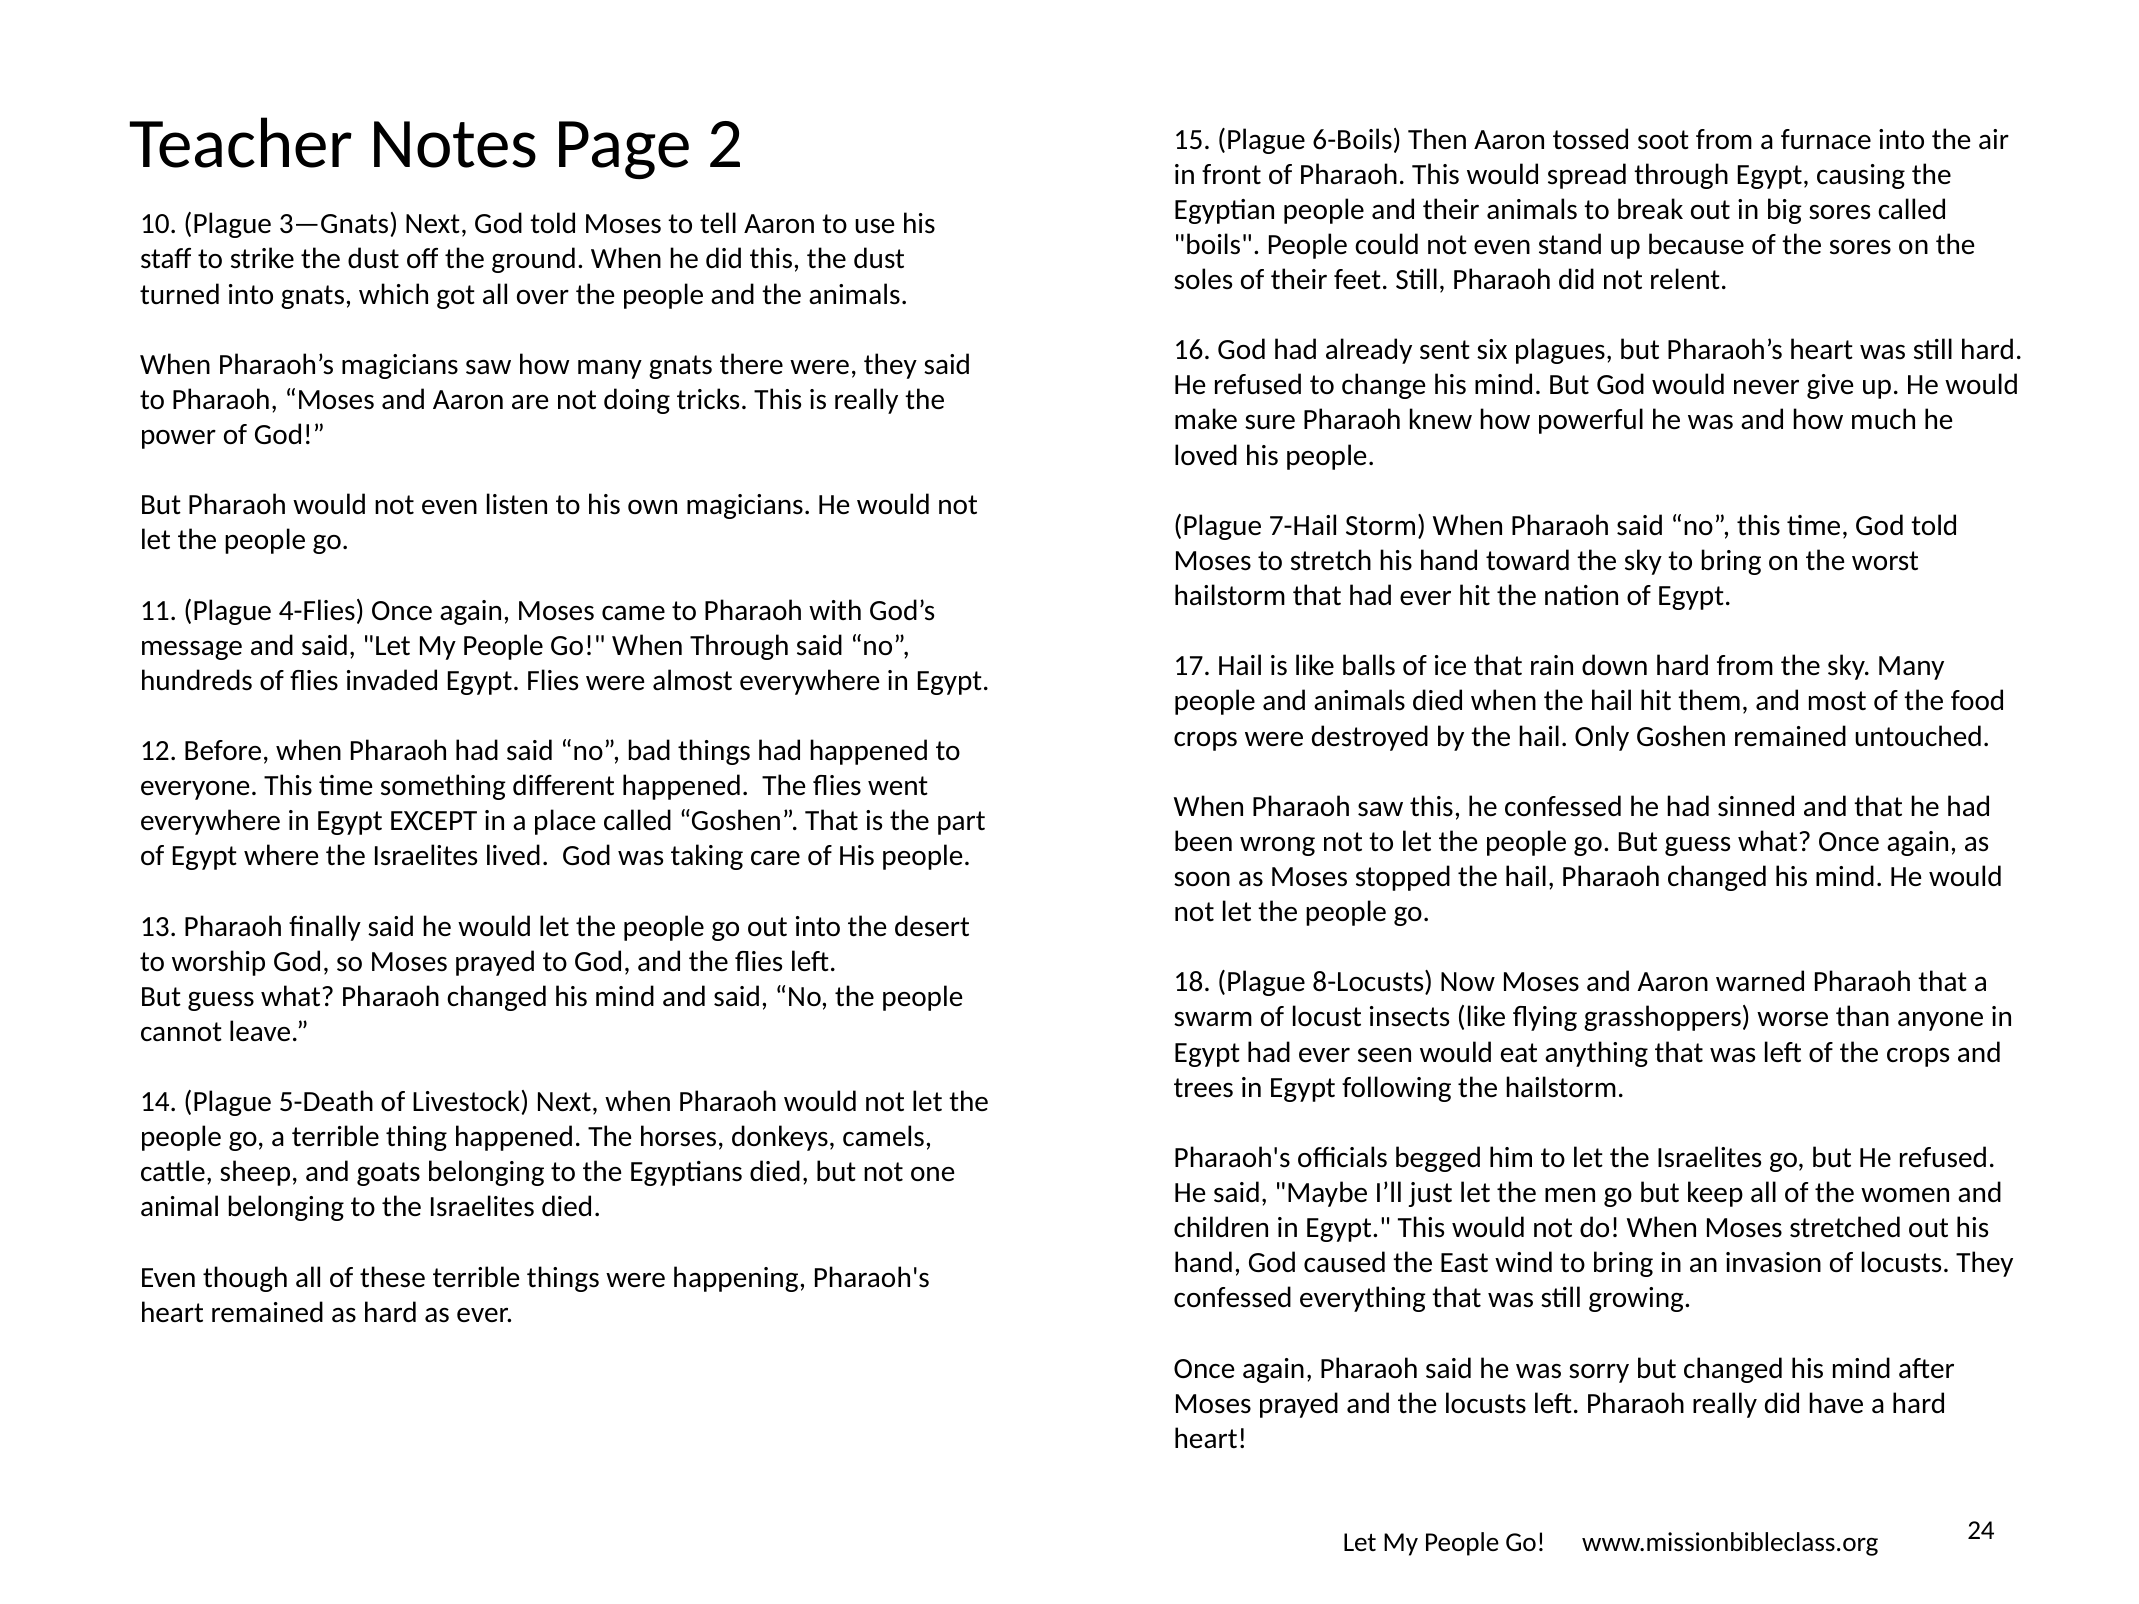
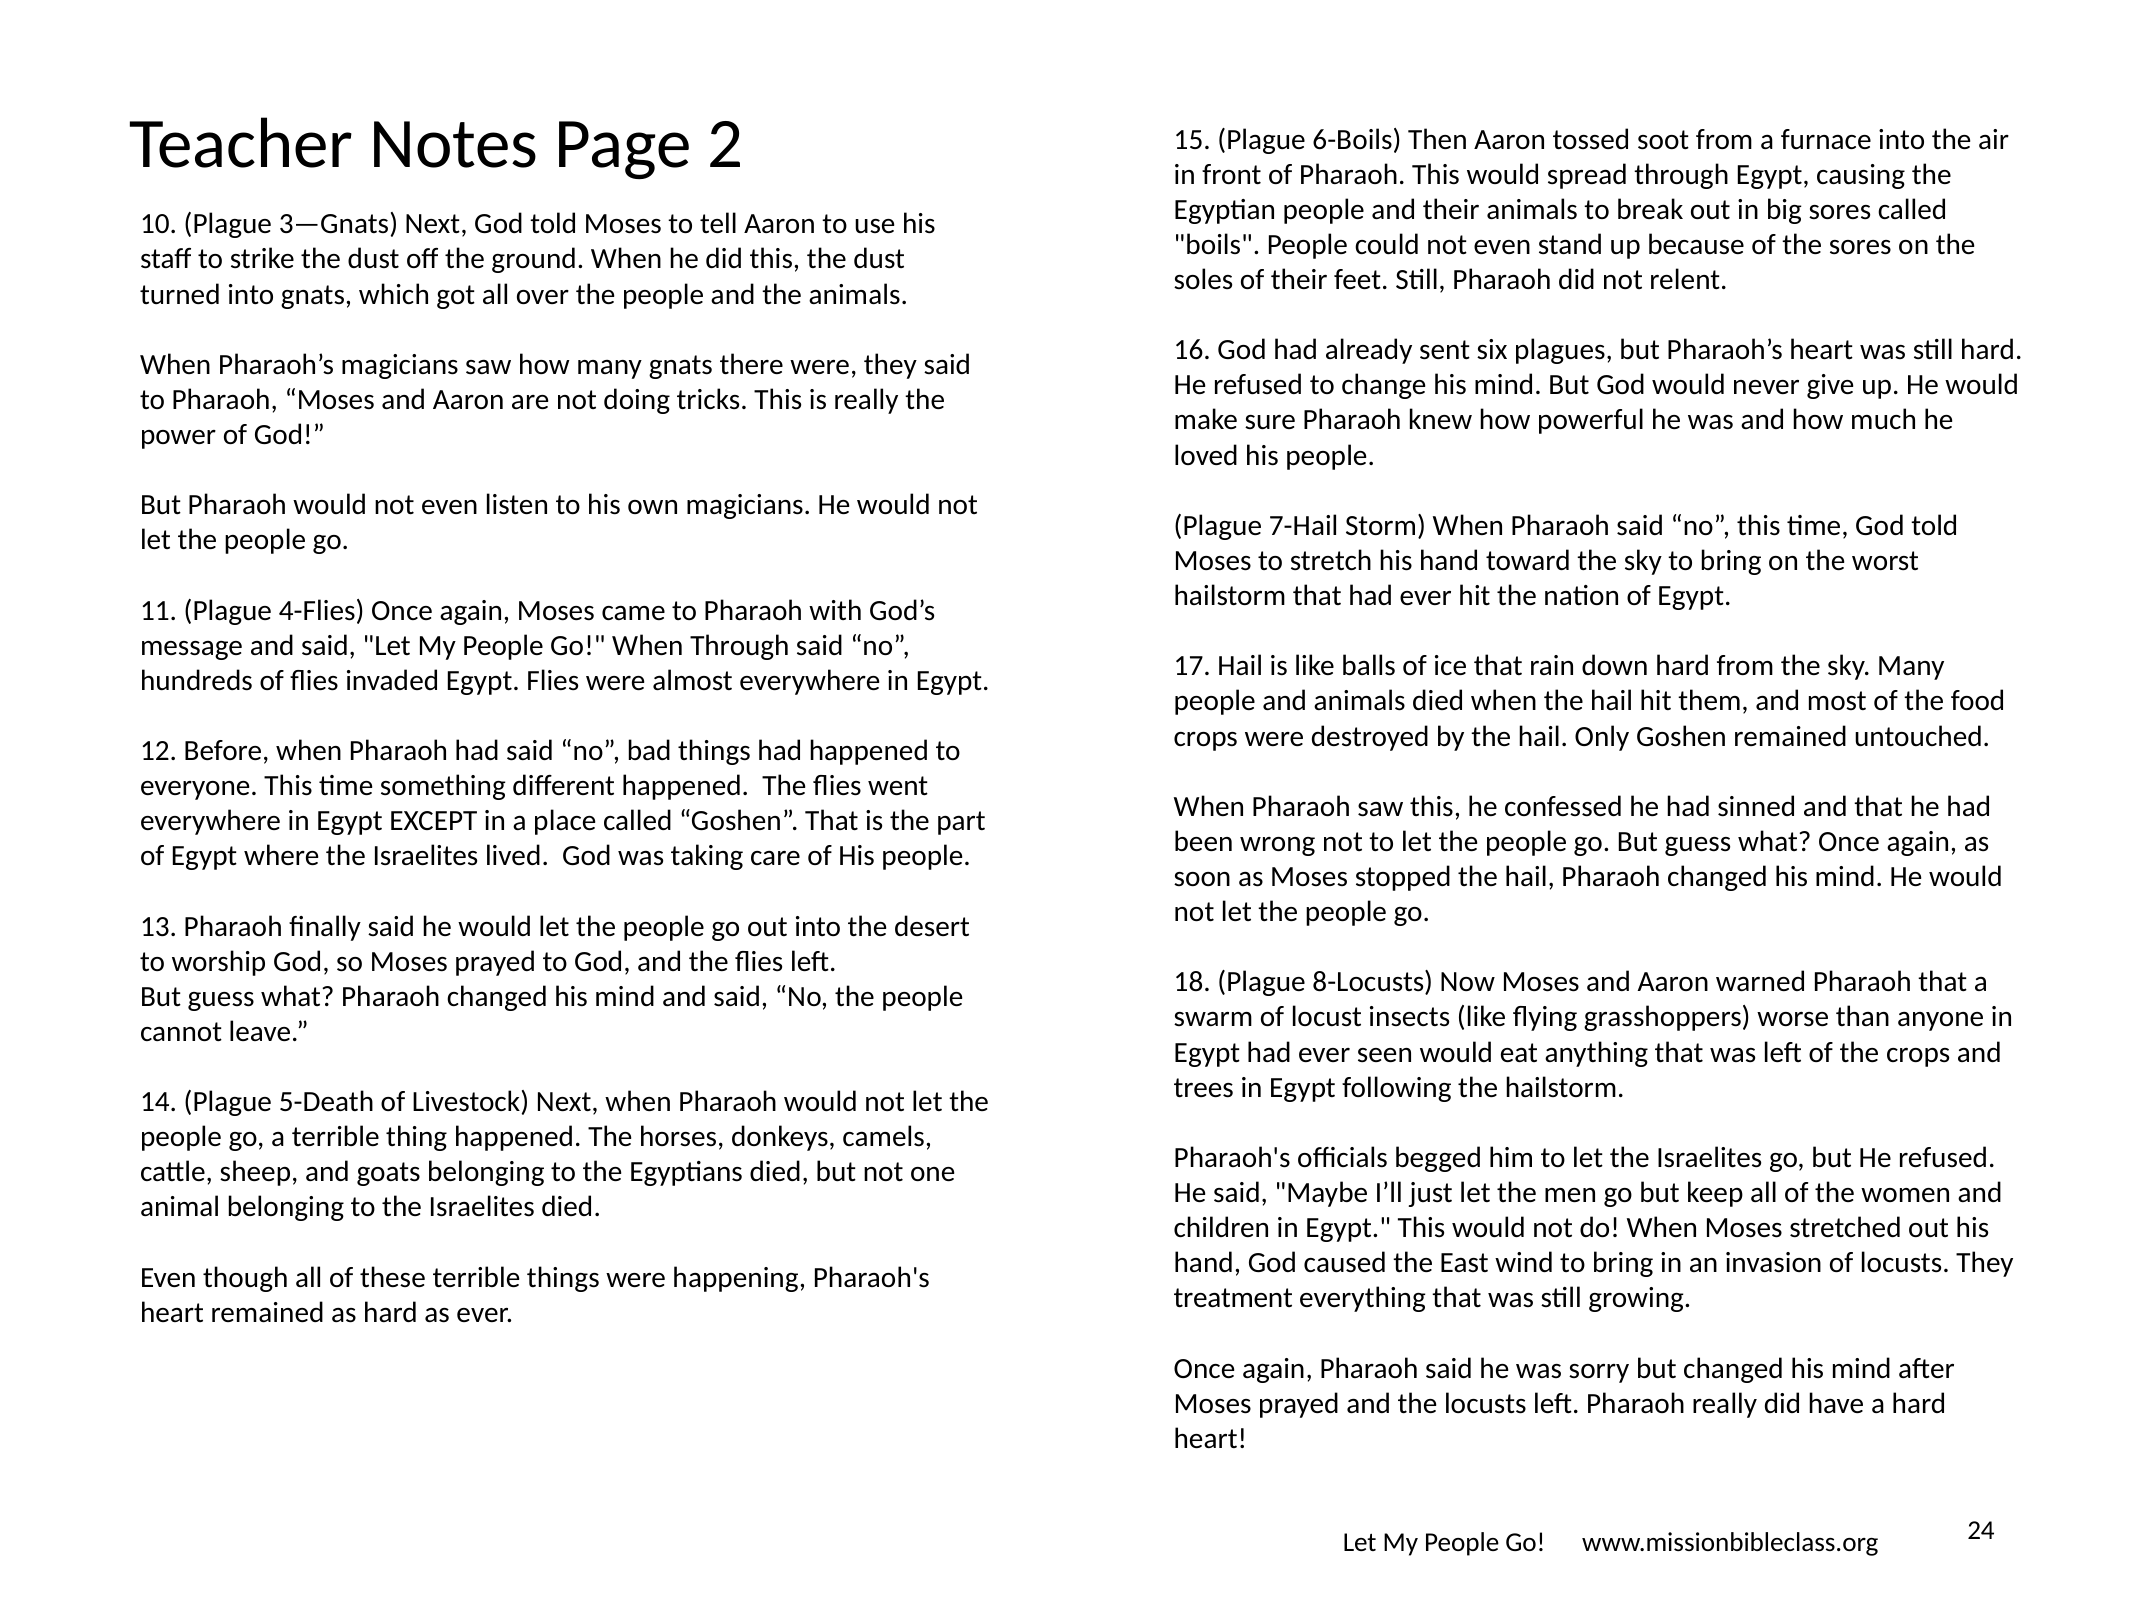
confessed at (1233, 1298): confessed -> treatment
